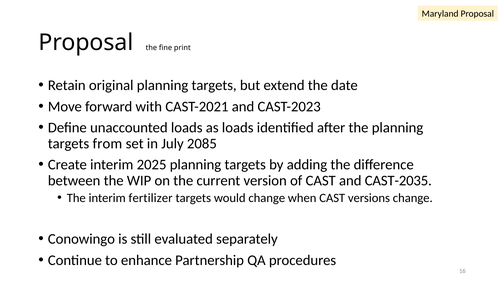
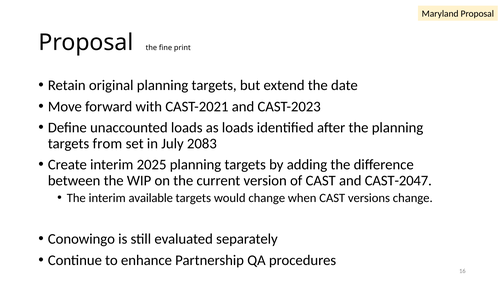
2085: 2085 -> 2083
CAST-2035: CAST-2035 -> CAST-2047
fertilizer: fertilizer -> available
